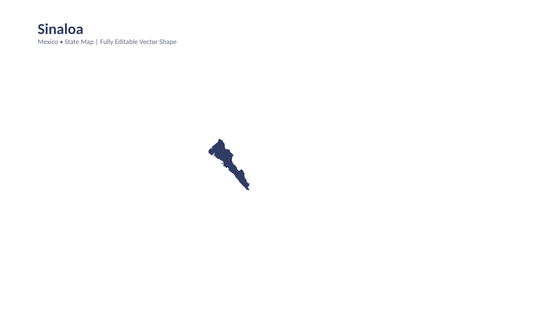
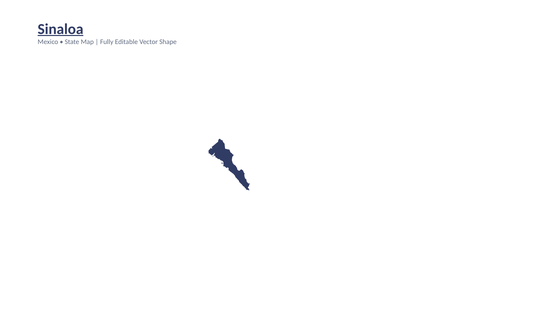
Sinaloa underline: none -> present
